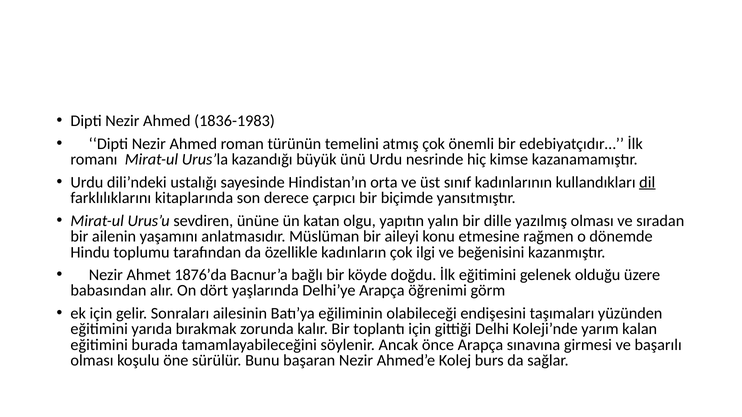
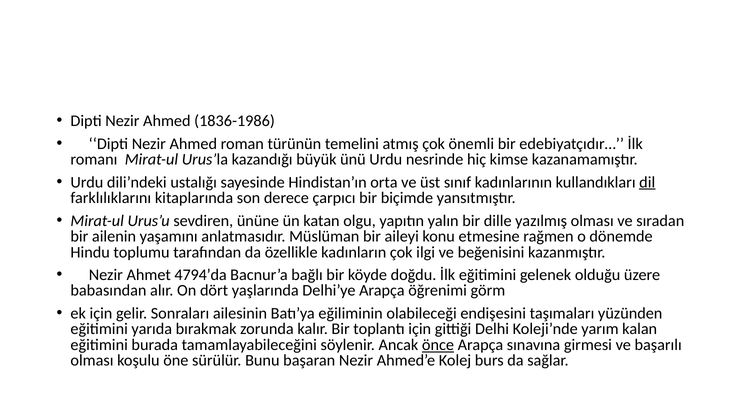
1836-1983: 1836-1983 -> 1836-1986
1876’da: 1876’da -> 4794’da
önce underline: none -> present
